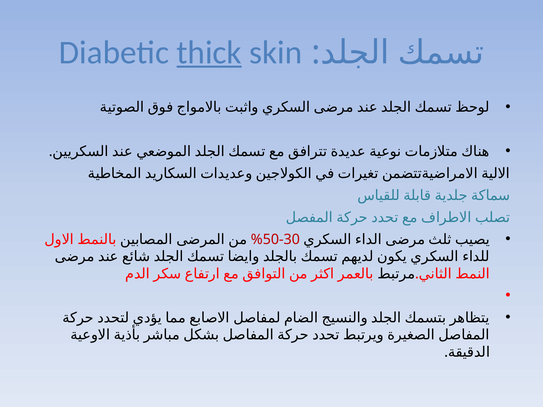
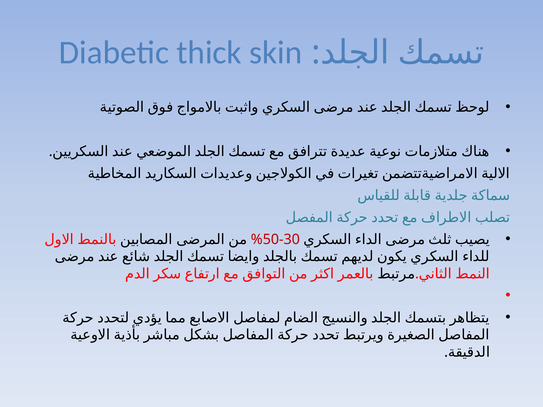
thick underline: present -> none
